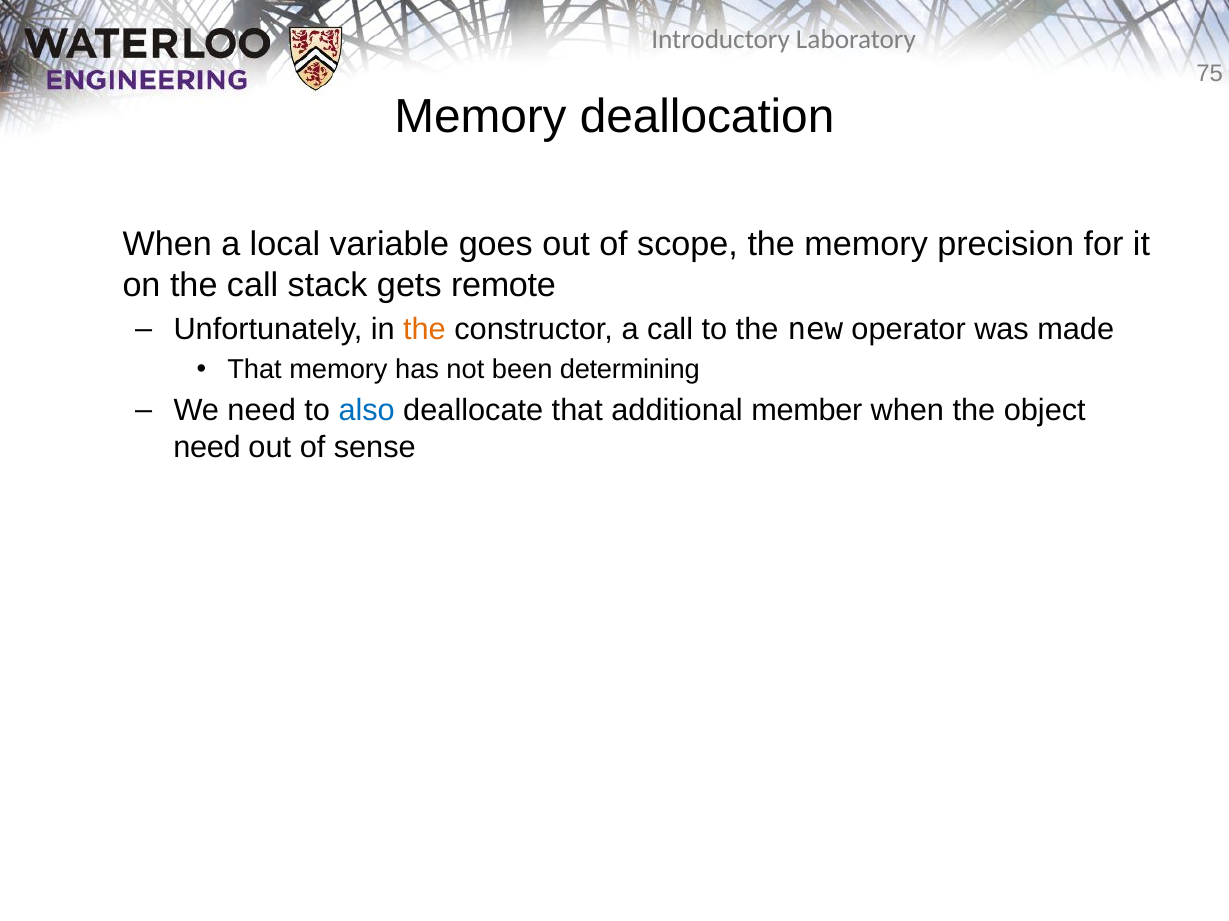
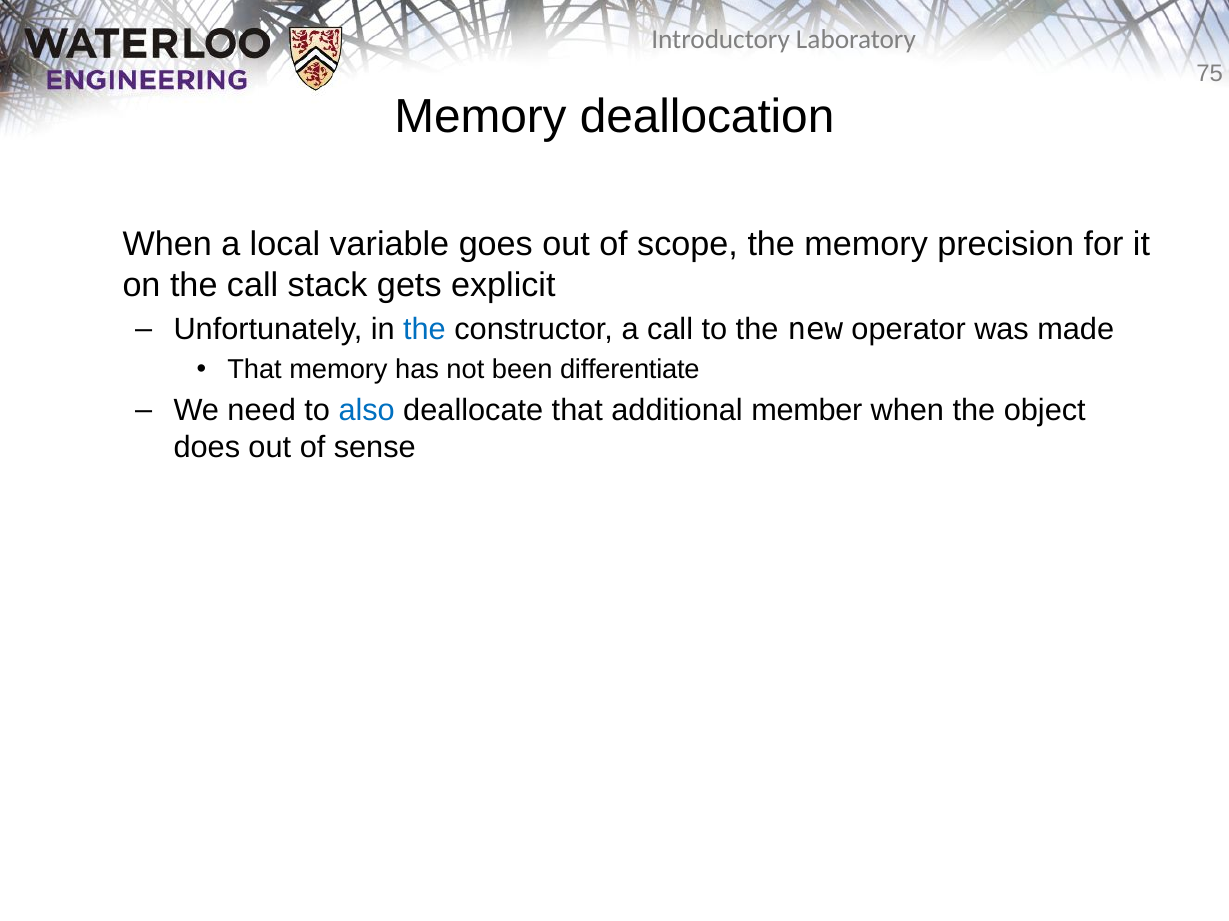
remote: remote -> explicit
the at (424, 330) colour: orange -> blue
determining: determining -> differentiate
need at (207, 448): need -> does
